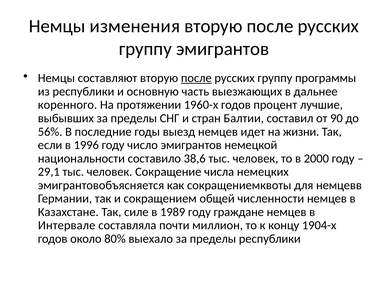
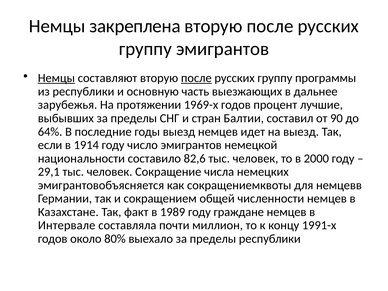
изменения: изменения -> закреплена
Немцы at (56, 78) underline: none -> present
коренного: коренного -> зарубежья
1960-х: 1960-х -> 1969-х
56%: 56% -> 64%
на жизни: жизни -> выезд
1996: 1996 -> 1914
38,6: 38,6 -> 82,6
силе: силе -> факт
1904-х: 1904-х -> 1991-х
